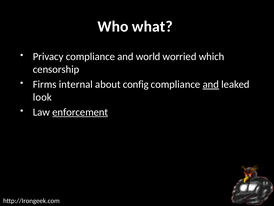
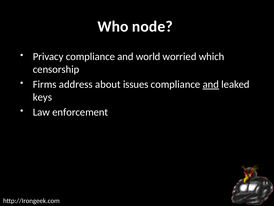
what: what -> node
internal: internal -> address
config: config -> issues
look: look -> keys
enforcement underline: present -> none
